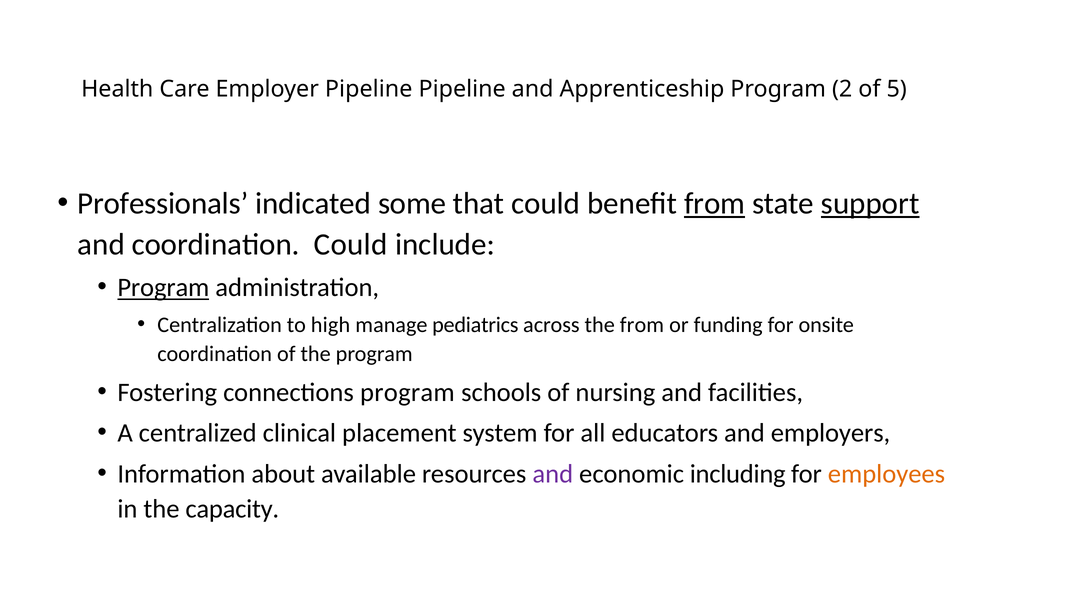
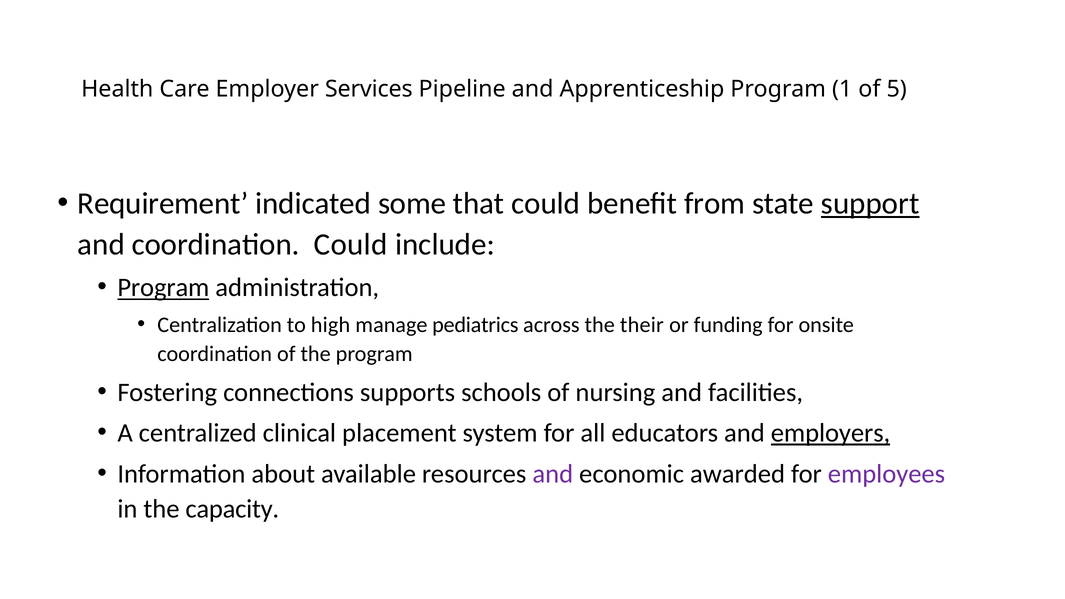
Employer Pipeline: Pipeline -> Services
2: 2 -> 1
Professionals: Professionals -> Requirement
from at (715, 204) underline: present -> none
the from: from -> their
connections program: program -> supports
employers underline: none -> present
including: including -> awarded
employees colour: orange -> purple
